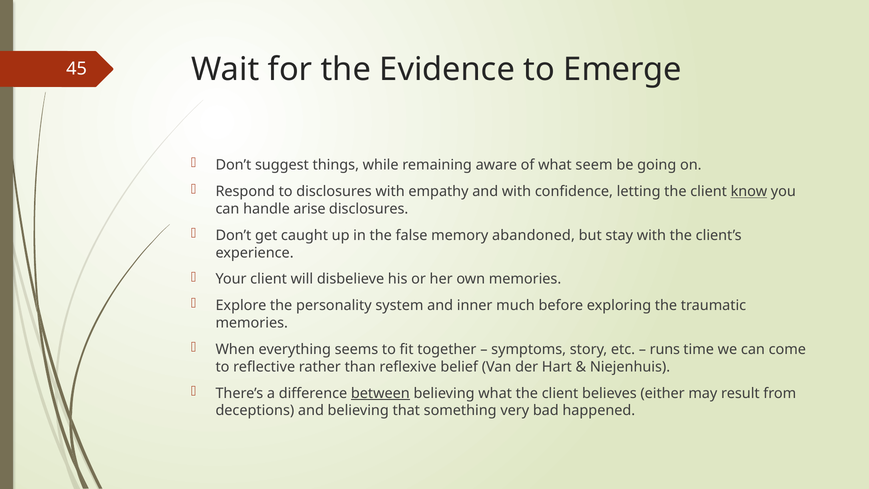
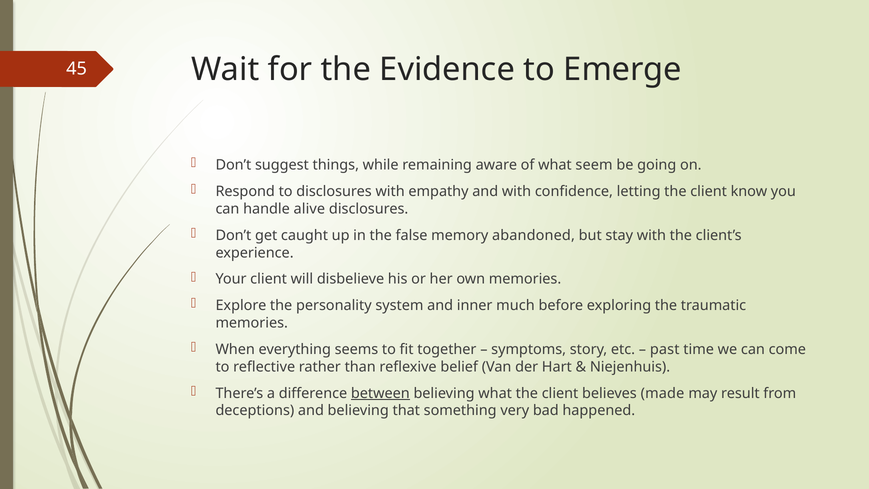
know underline: present -> none
arise: arise -> alive
runs: runs -> past
either: either -> made
